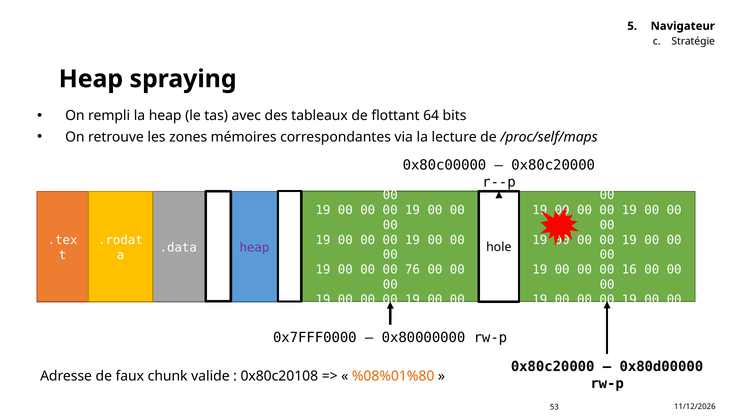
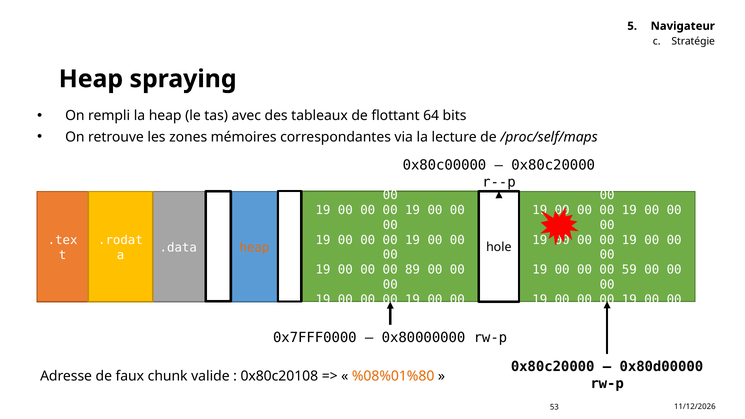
heap at (254, 248) colour: purple -> orange
76: 76 -> 89
16: 16 -> 59
